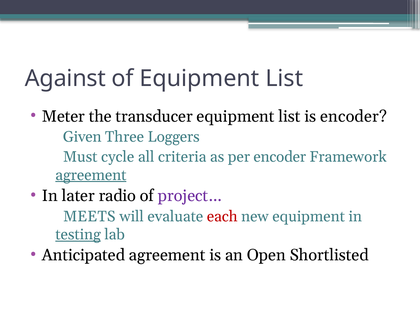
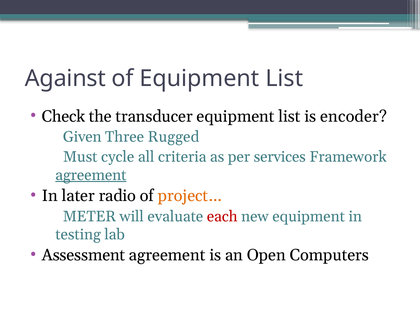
Meter: Meter -> Check
Loggers: Loggers -> Rugged
per encoder: encoder -> services
project… colour: purple -> orange
MEETS: MEETS -> METER
testing underline: present -> none
Anticipated: Anticipated -> Assessment
Shortlisted: Shortlisted -> Computers
